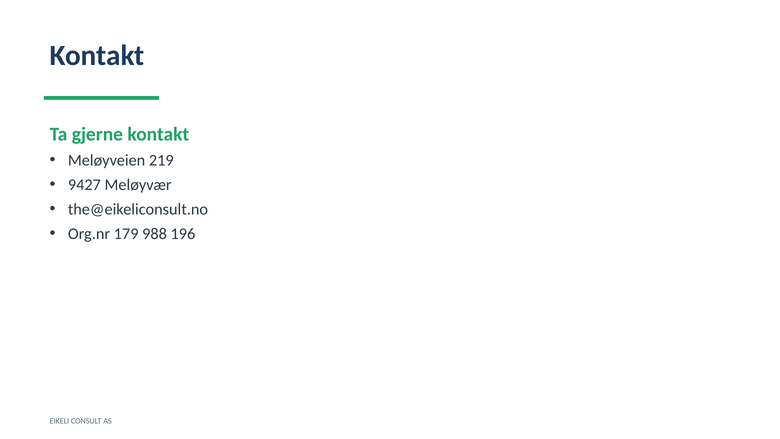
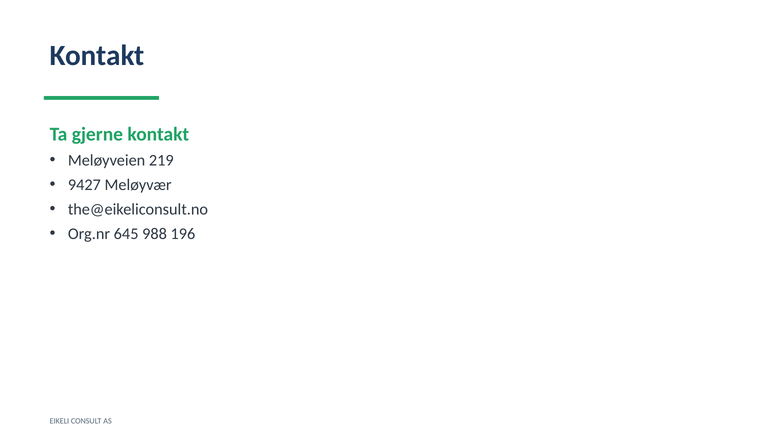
179: 179 -> 645
